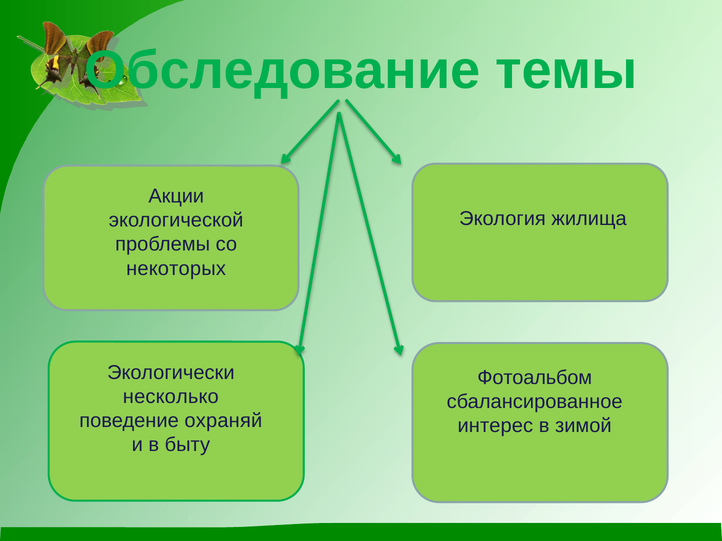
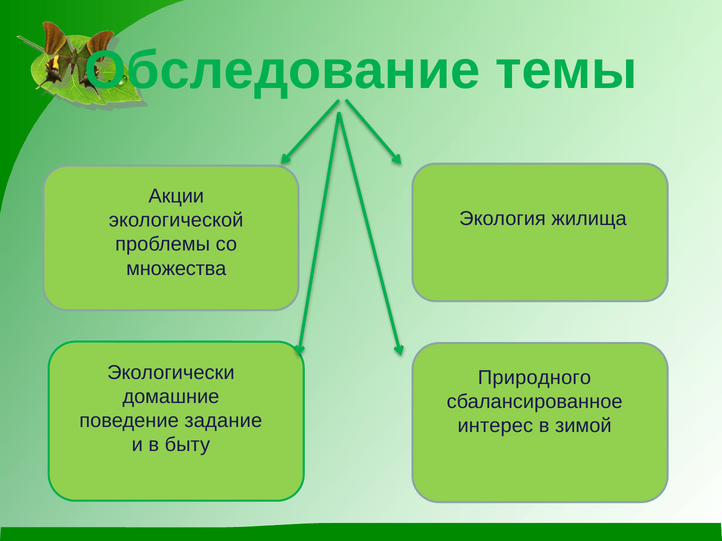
некоторых: некоторых -> множества
Фотоальбом: Фотоальбом -> Природного
несколько: несколько -> домашние
охраняй: охраняй -> задание
